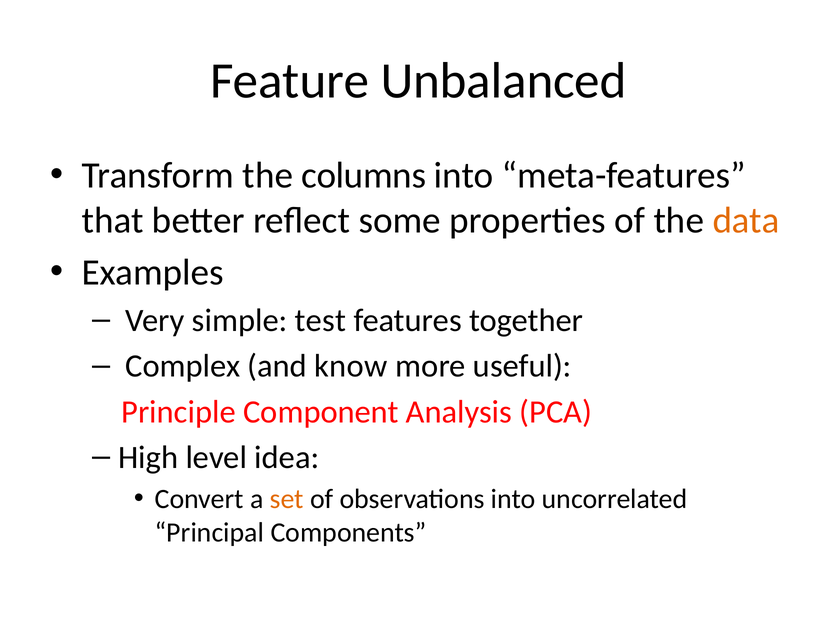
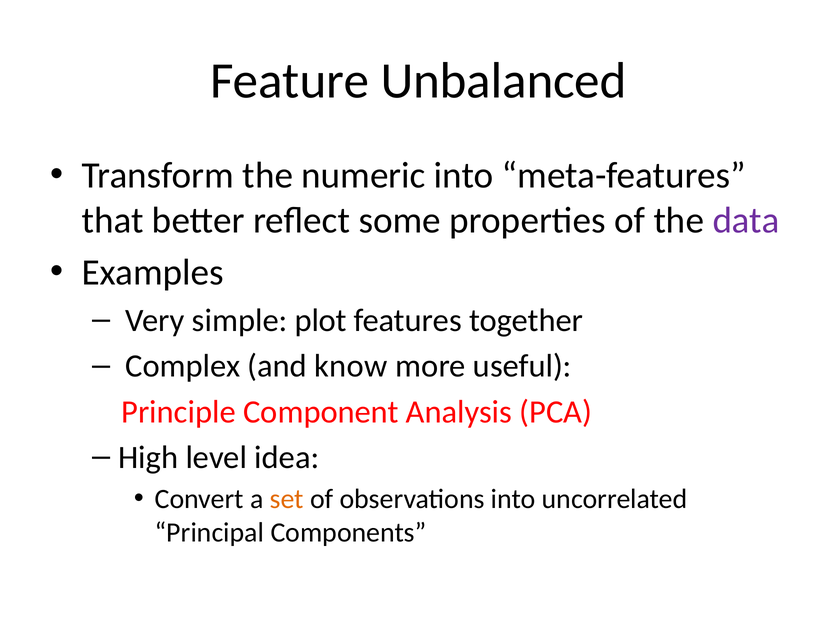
columns: columns -> numeric
data colour: orange -> purple
test: test -> plot
